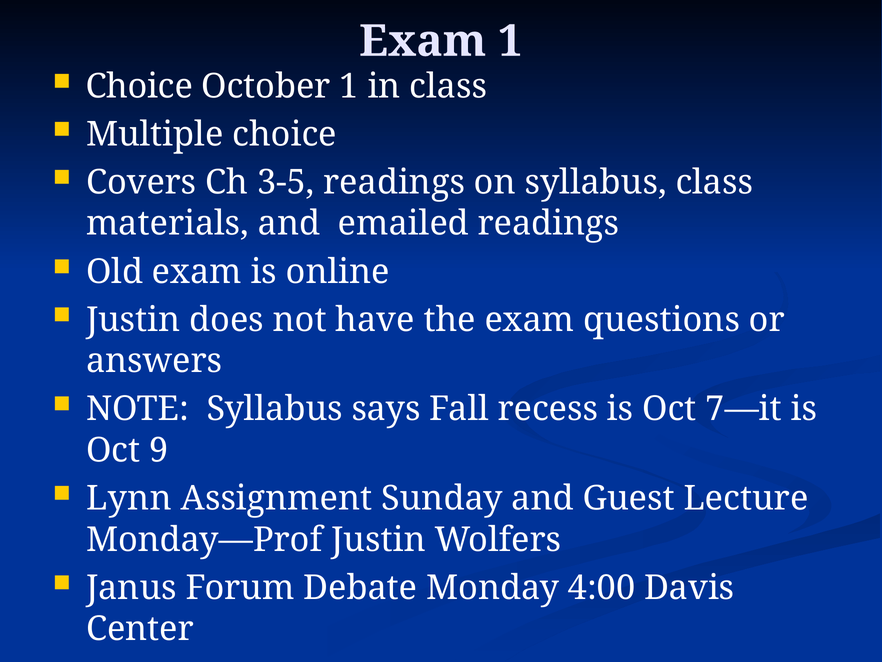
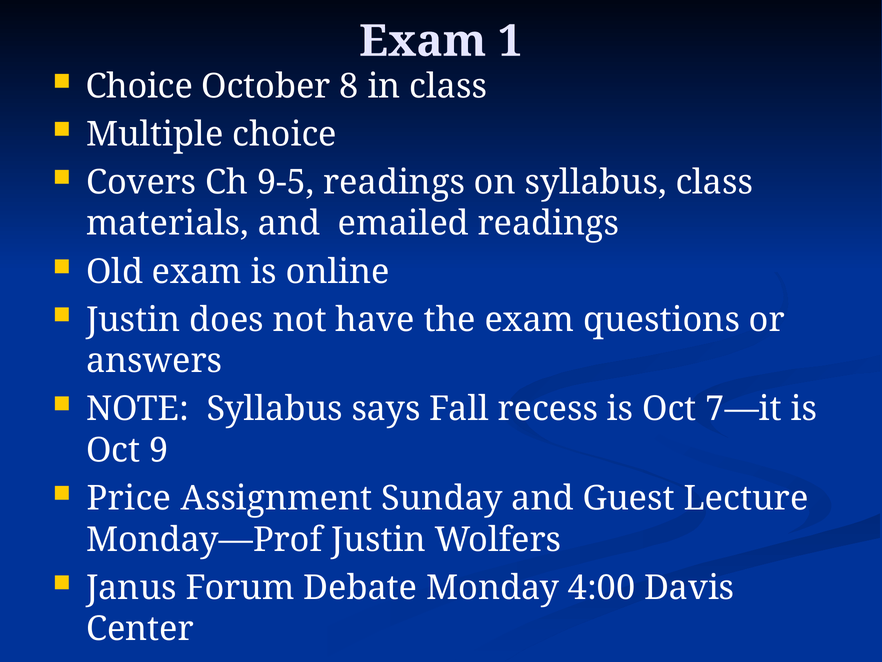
October 1: 1 -> 8
3-5: 3-5 -> 9-5
Lynn: Lynn -> Price
